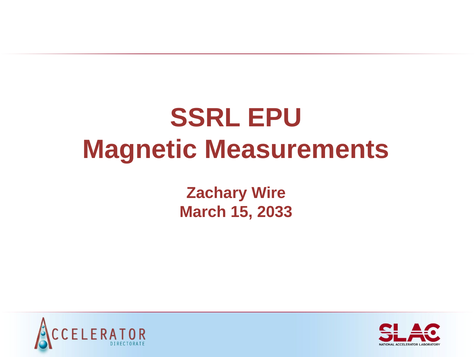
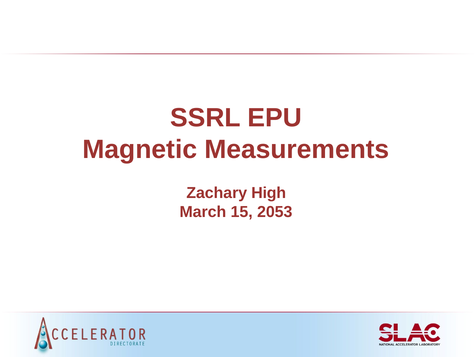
Wire: Wire -> High
2033: 2033 -> 2053
